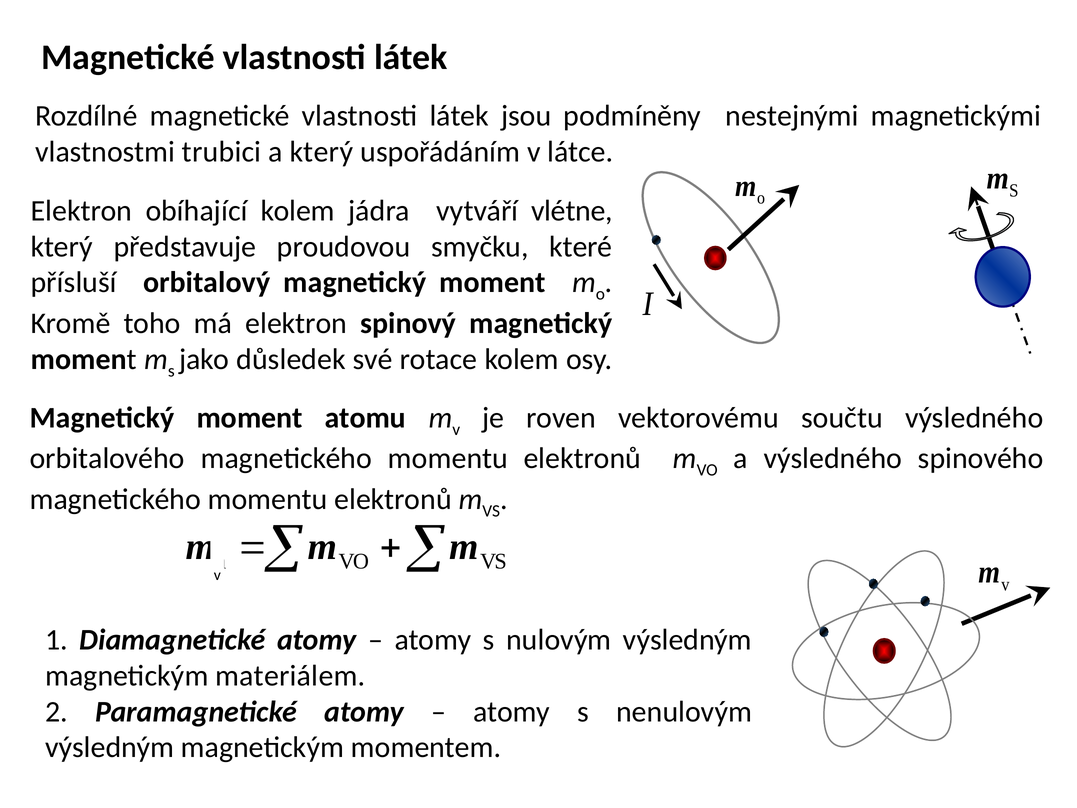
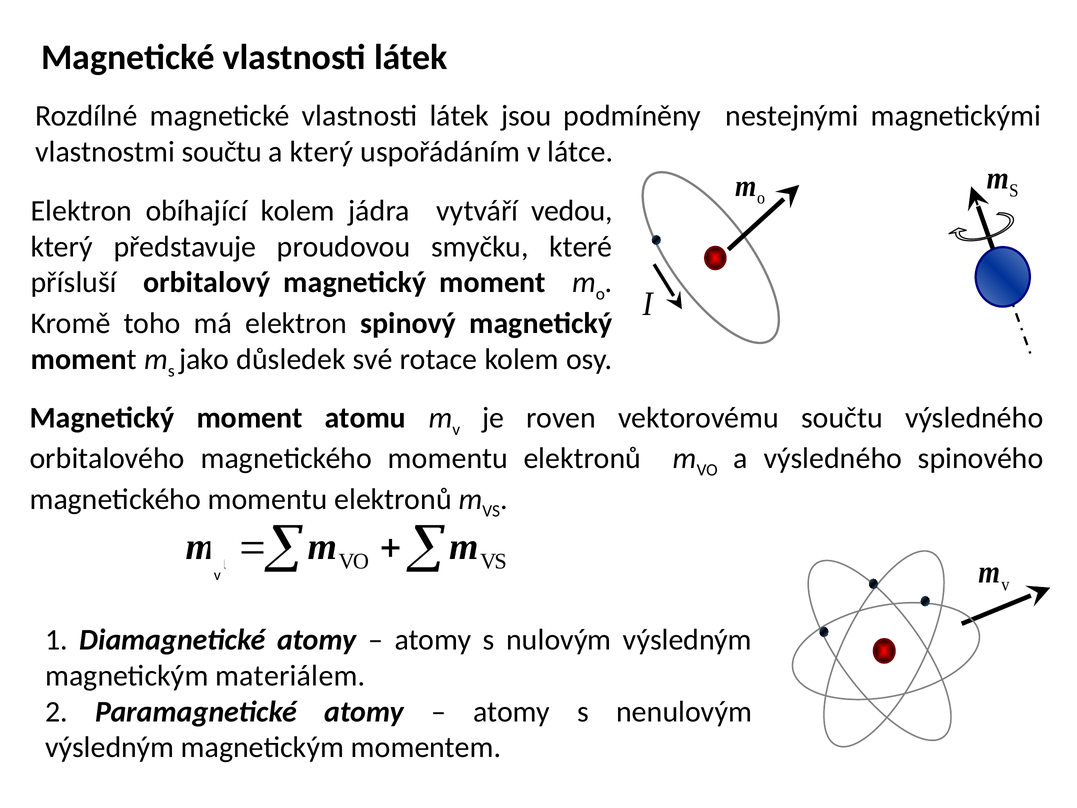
vlastnostmi trubici: trubici -> součtu
vlétne: vlétne -> vedou
